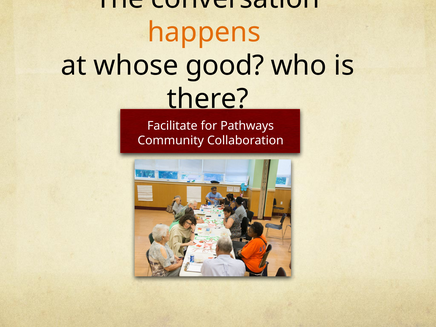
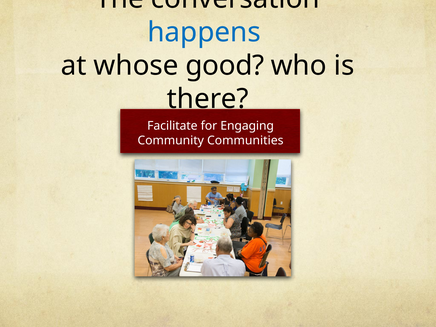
happens colour: orange -> blue
Pathways: Pathways -> Engaging
Collaboration: Collaboration -> Communities
